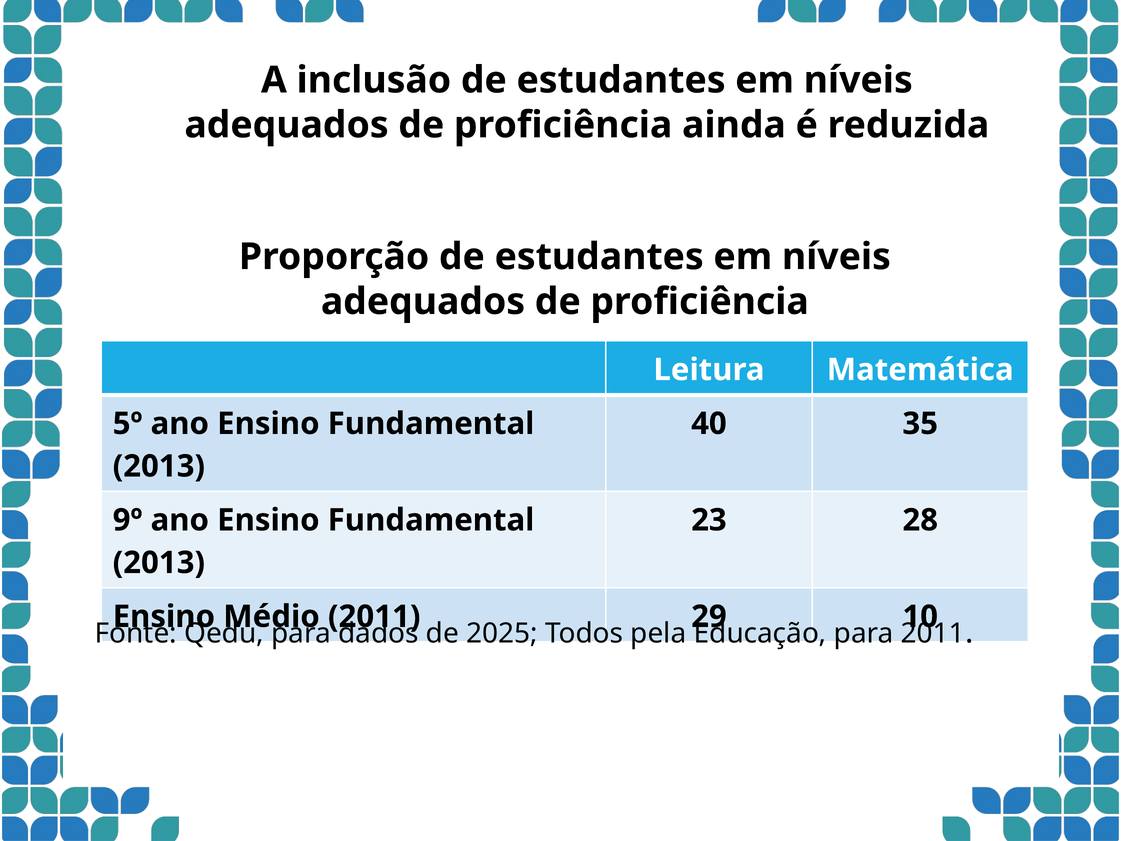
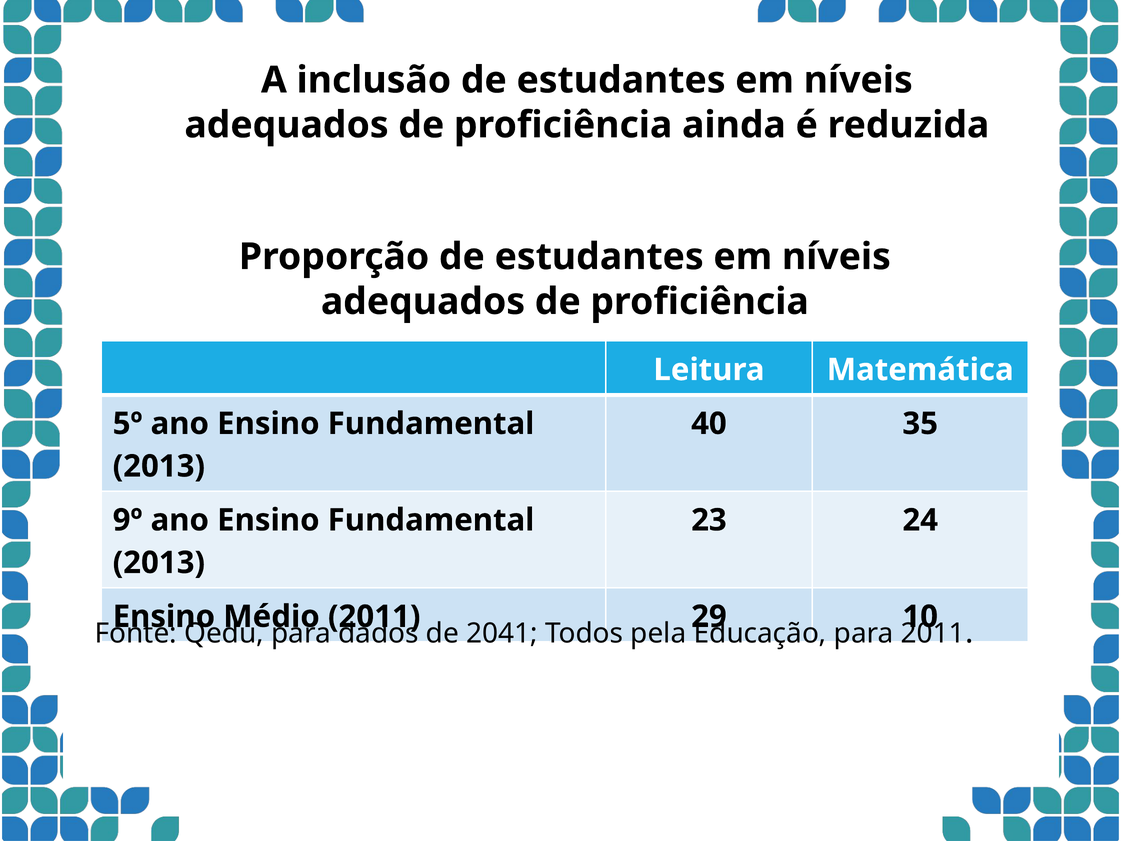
28: 28 -> 24
2025: 2025 -> 2041
